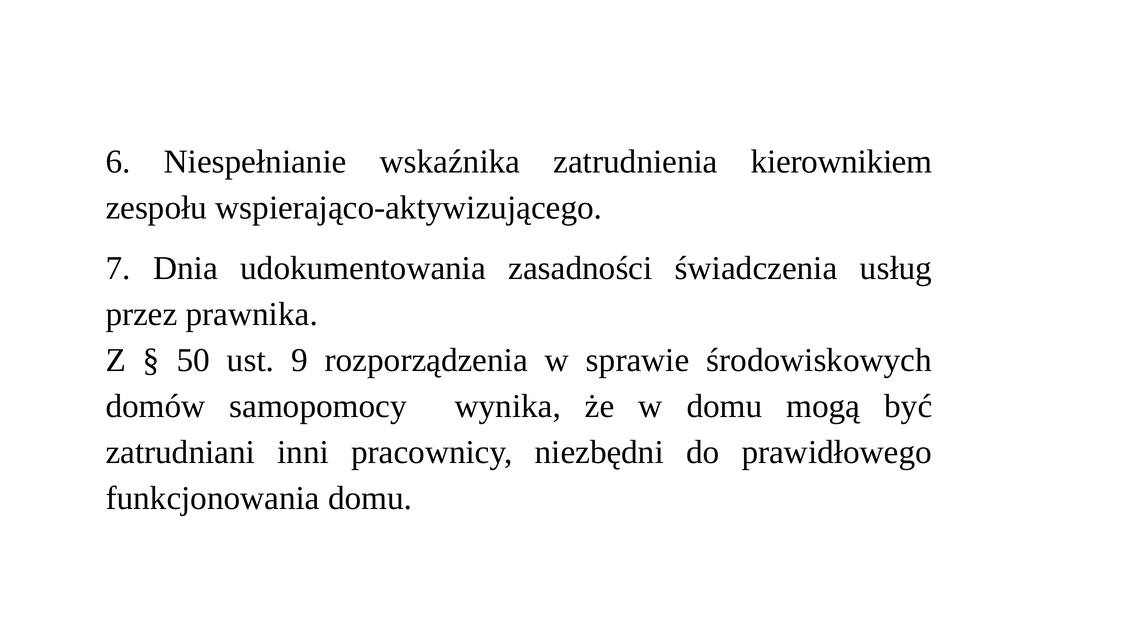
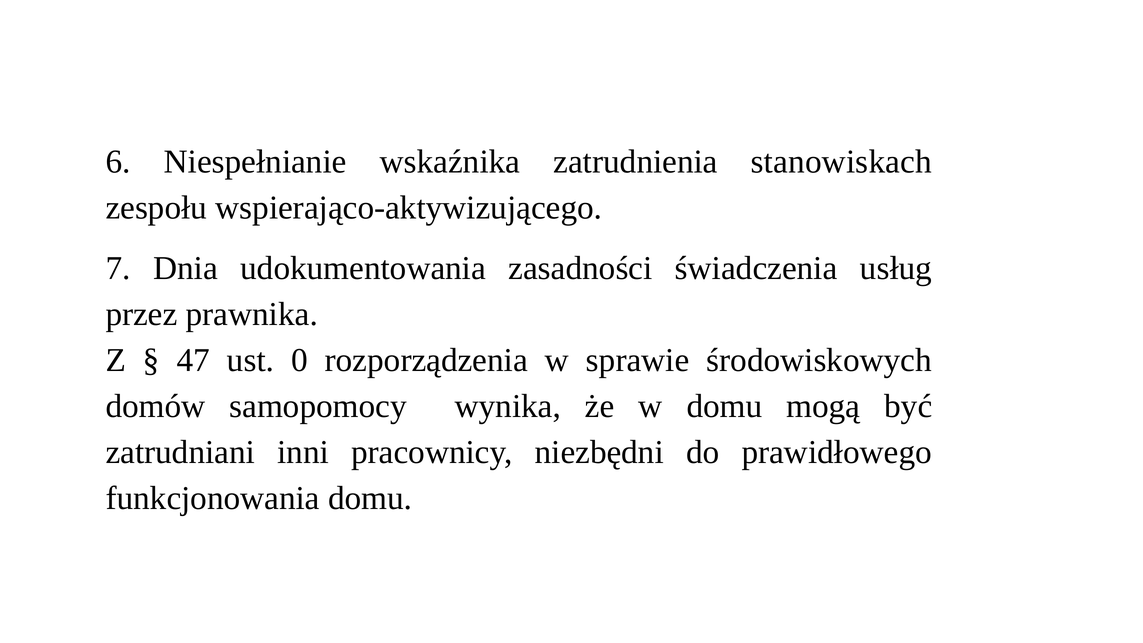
kierownikiem: kierownikiem -> stanowiskach
50: 50 -> 47
9: 9 -> 0
